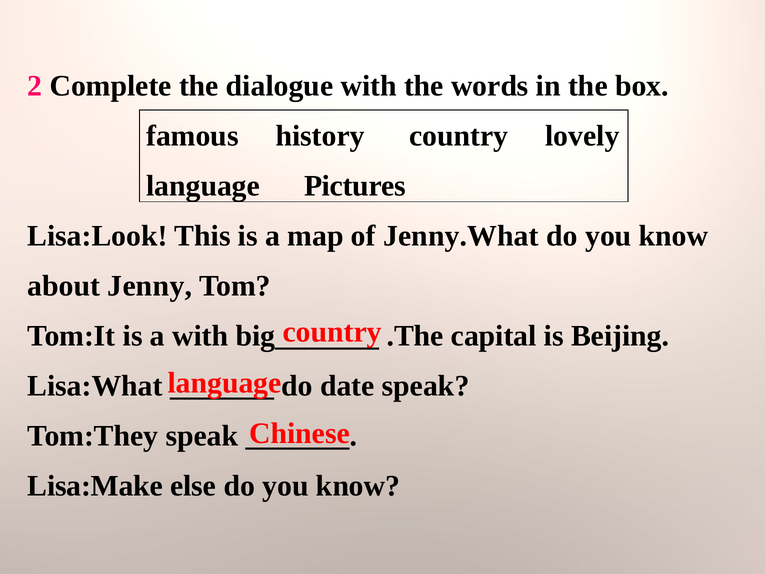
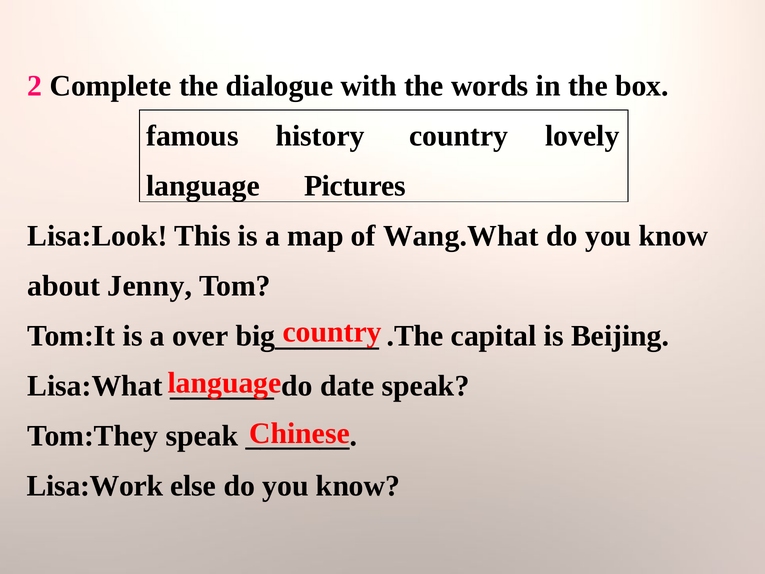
Jenny.What: Jenny.What -> Wang.What
a with: with -> over
Lisa:Make: Lisa:Make -> Lisa:Work
